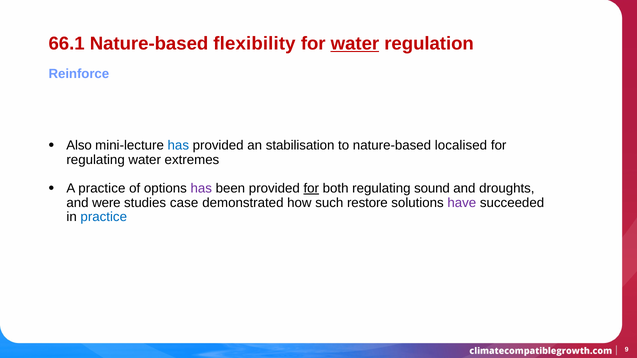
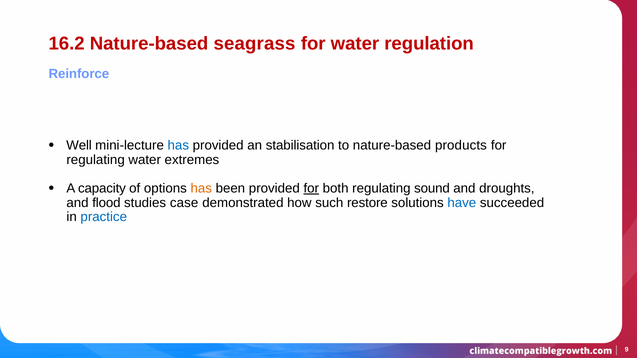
66.1: 66.1 -> 16.2
flexibility: flexibility -> seagrass
water at (355, 44) underline: present -> none
Also: Also -> Well
localised: localised -> products
A practice: practice -> capacity
has at (201, 189) colour: purple -> orange
were: were -> flood
have colour: purple -> blue
